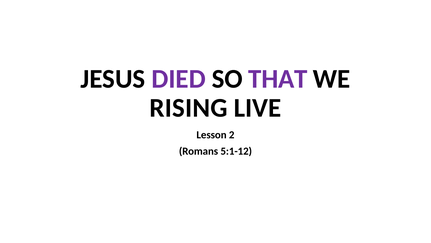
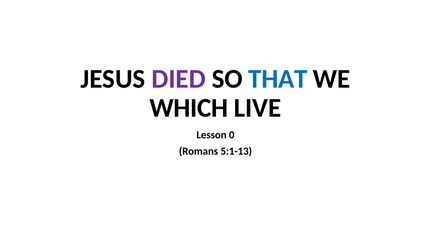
THAT colour: purple -> blue
RISING: RISING -> WHICH
2: 2 -> 0
5:1-12: 5:1-12 -> 5:1-13
